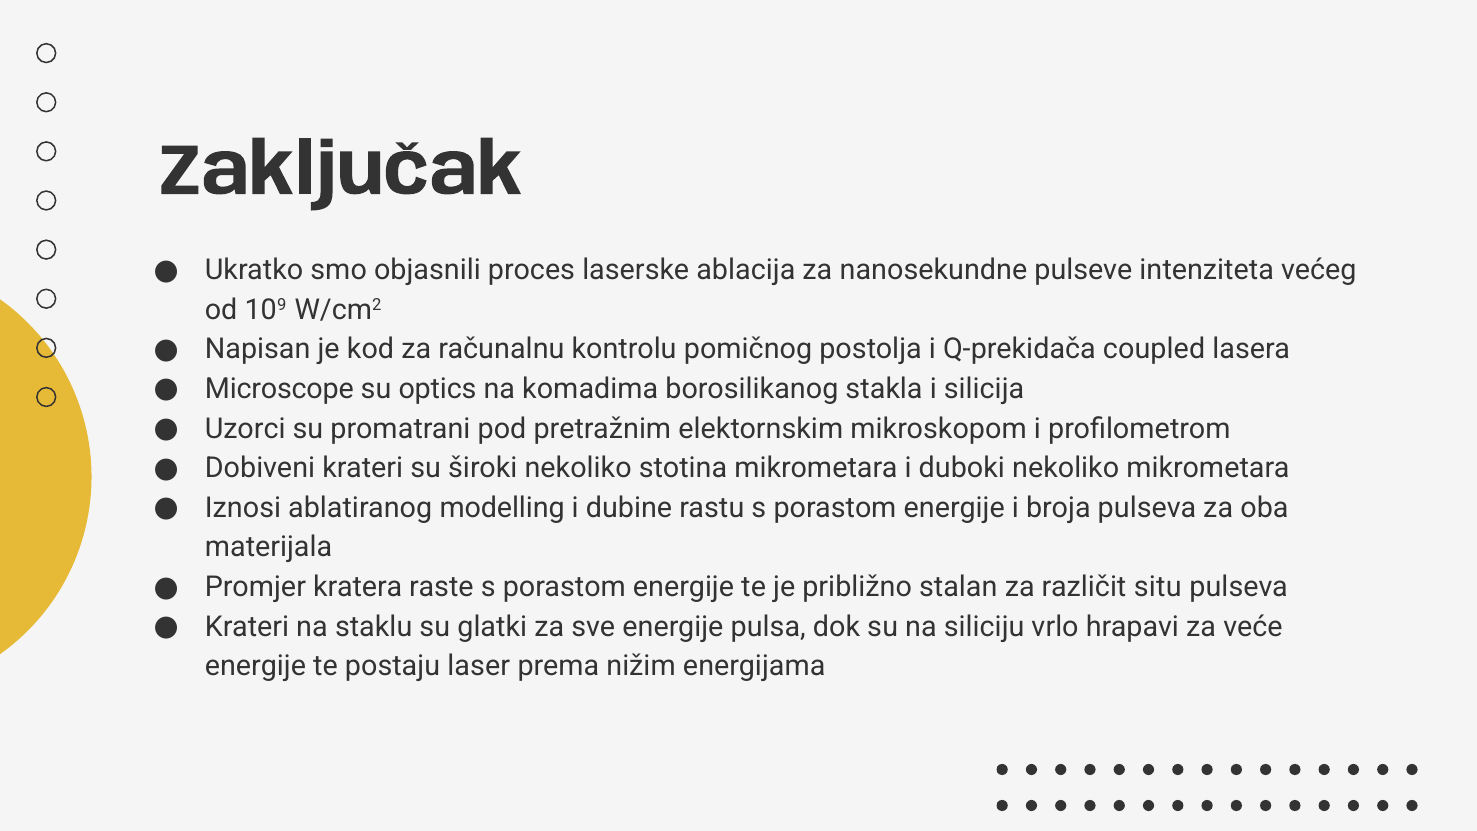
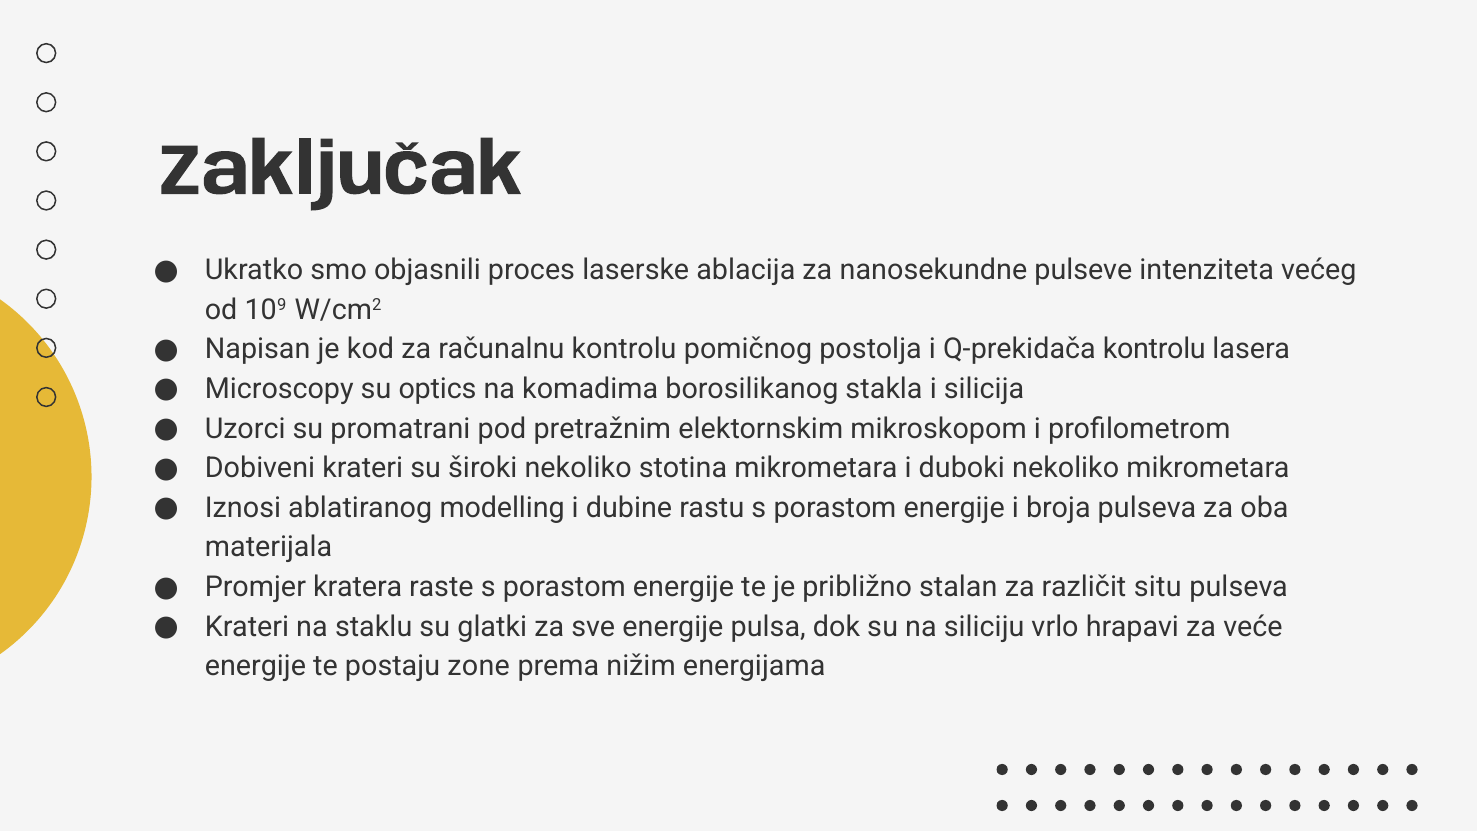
Q-prekidača coupled: coupled -> kontrolu
Microscope: Microscope -> Microscopy
laser: laser -> zone
